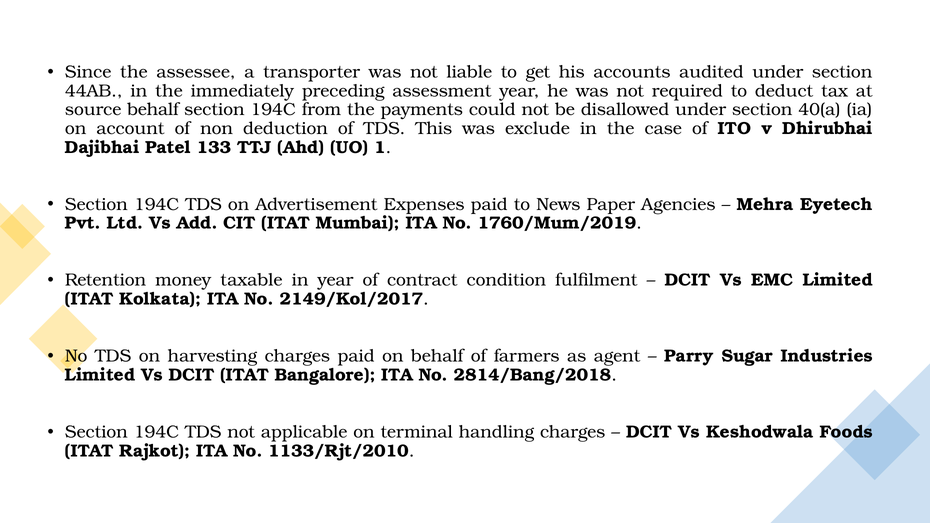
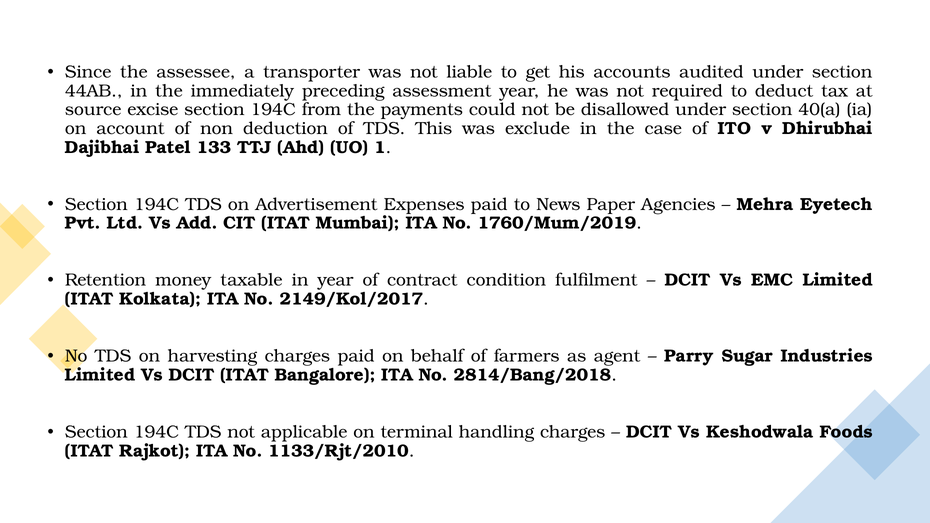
source behalf: behalf -> excise
